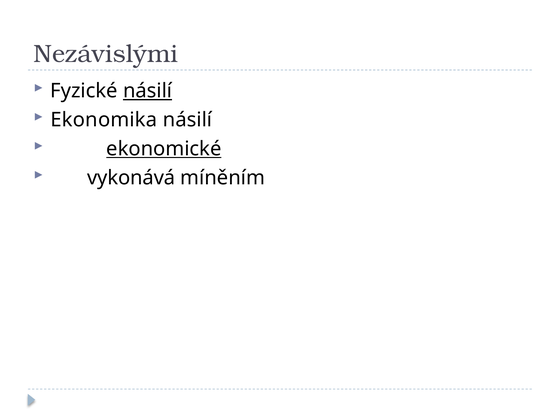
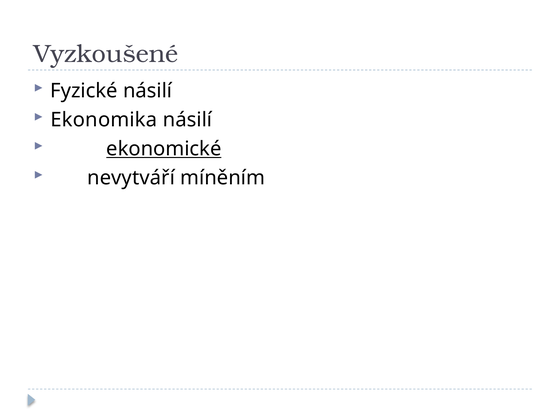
Nezávislými: Nezávislými -> Vyzkoušené
násilí at (148, 91) underline: present -> none
vykonává: vykonává -> nevytváří
